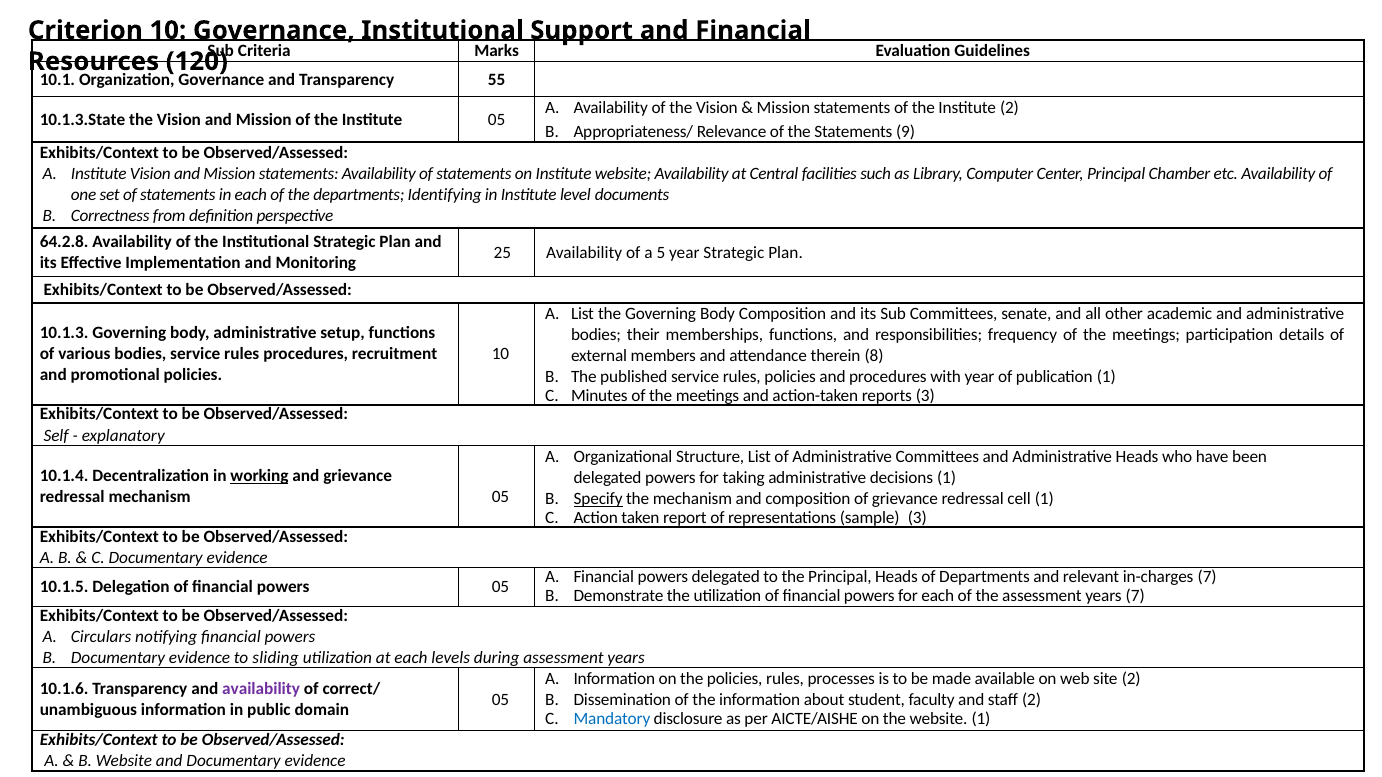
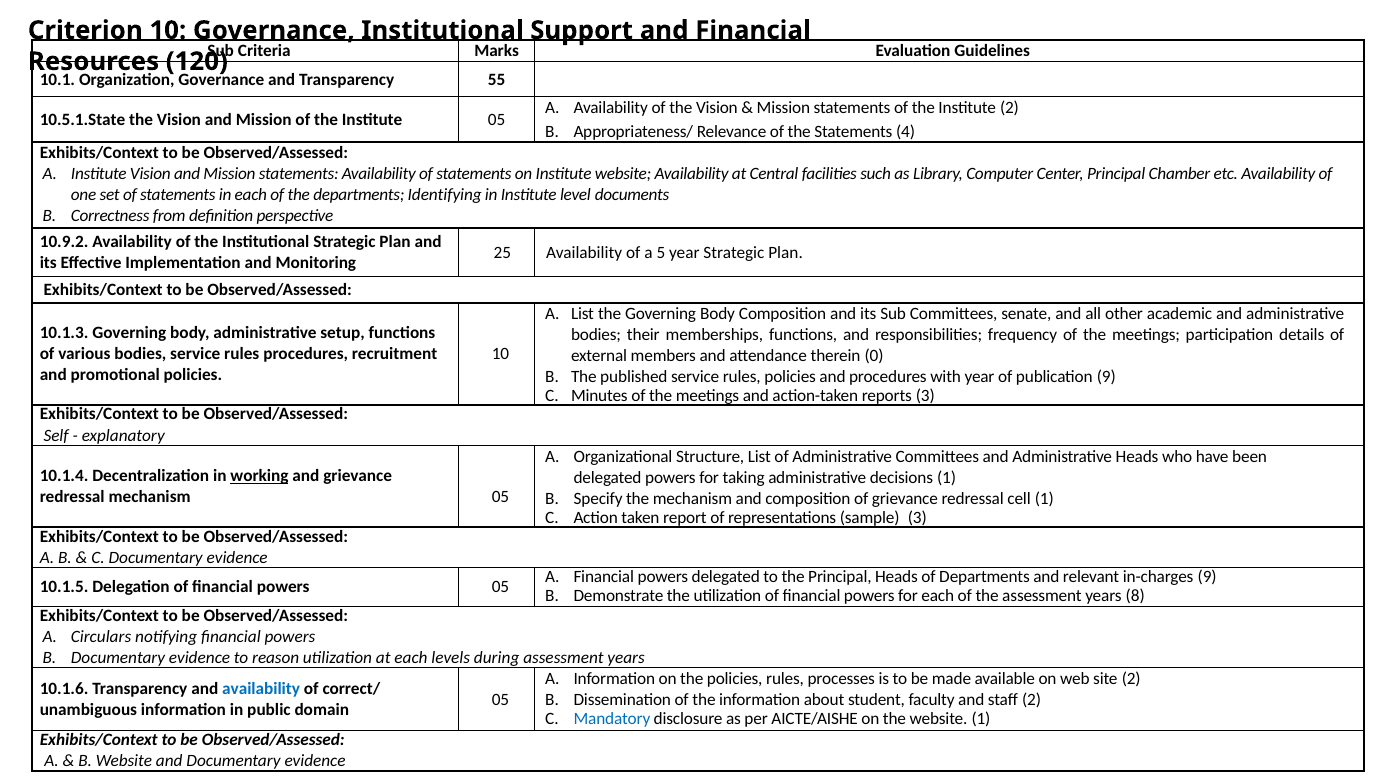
10.1.3.State: 10.1.3.State -> 10.5.1.State
9: 9 -> 4
64.2.8: 64.2.8 -> 10.9.2
8: 8 -> 0
publication 1: 1 -> 9
Specify underline: present -> none
in-charges 7: 7 -> 9
years 7: 7 -> 8
sliding: sliding -> reason
availability at (261, 689) colour: purple -> blue
